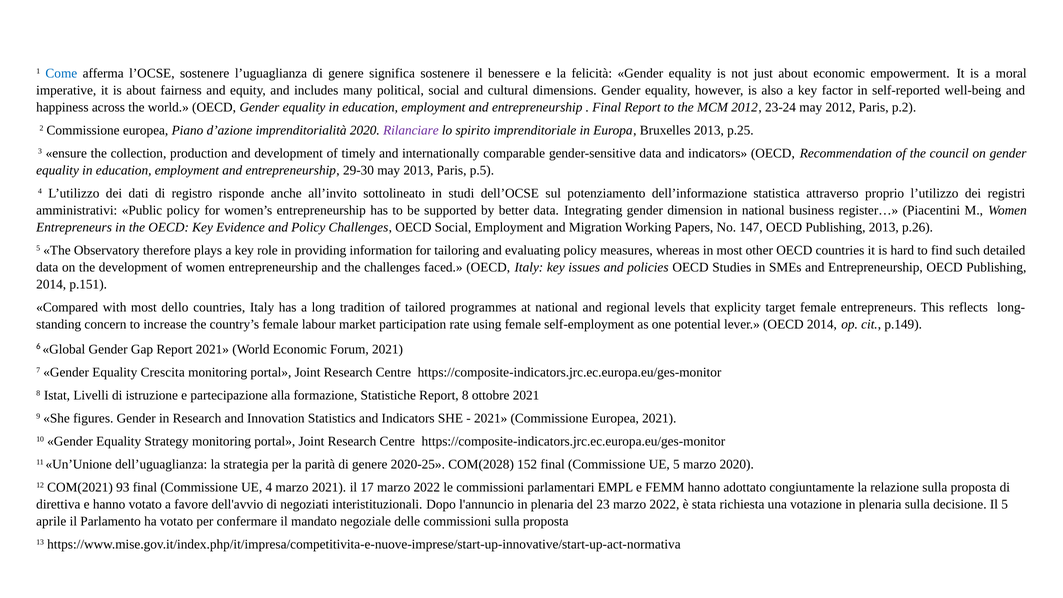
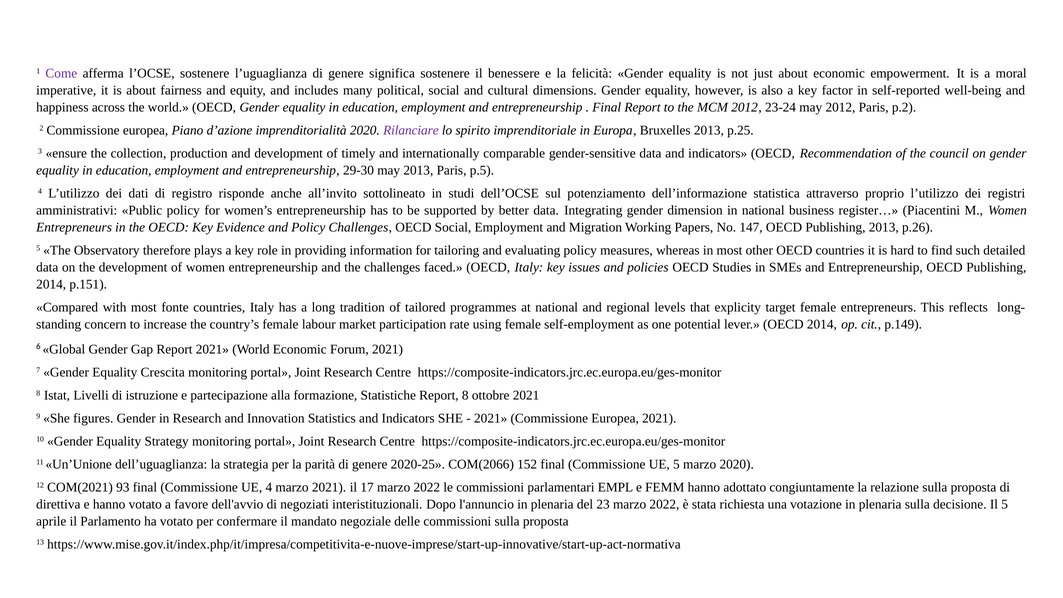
Come colour: blue -> purple
dello: dello -> fonte
COM(2028: COM(2028 -> COM(2066
